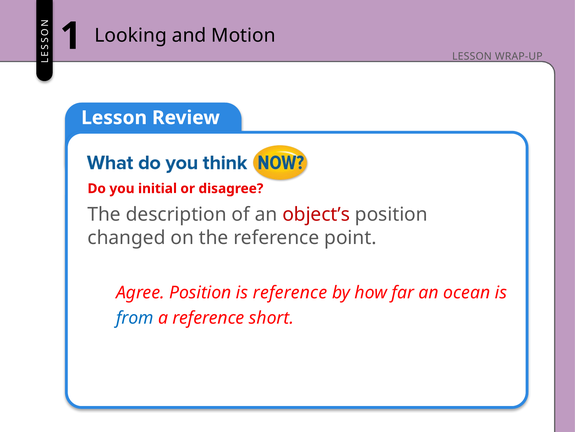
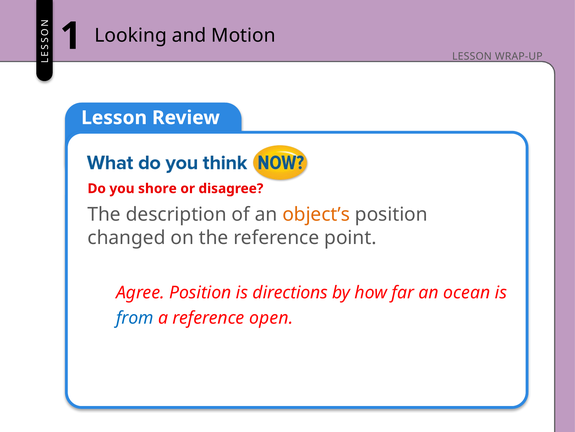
initial: initial -> shore
object’s colour: red -> orange
is reference: reference -> directions
short: short -> open
